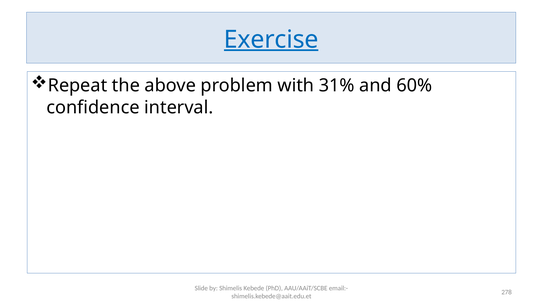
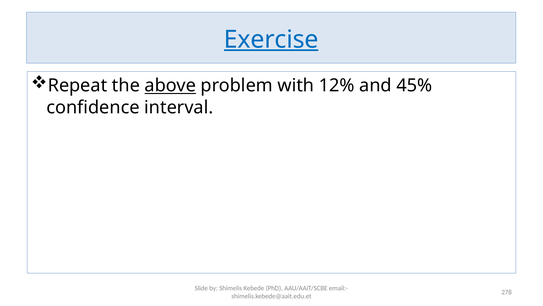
above underline: none -> present
31%: 31% -> 12%
60%: 60% -> 45%
